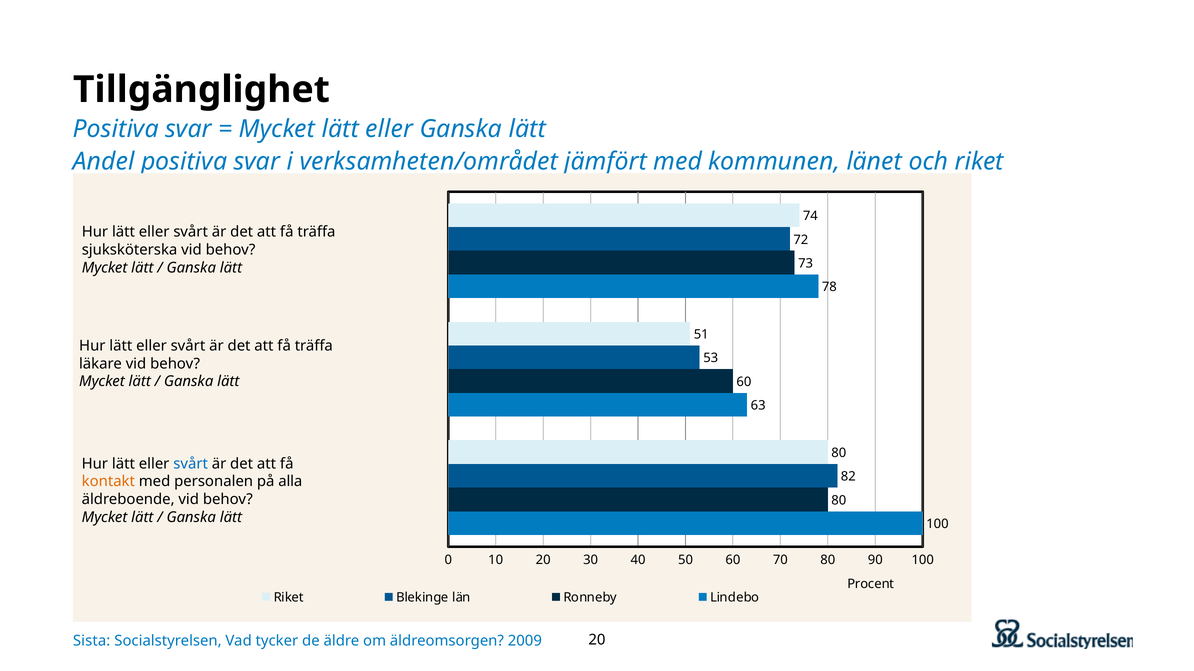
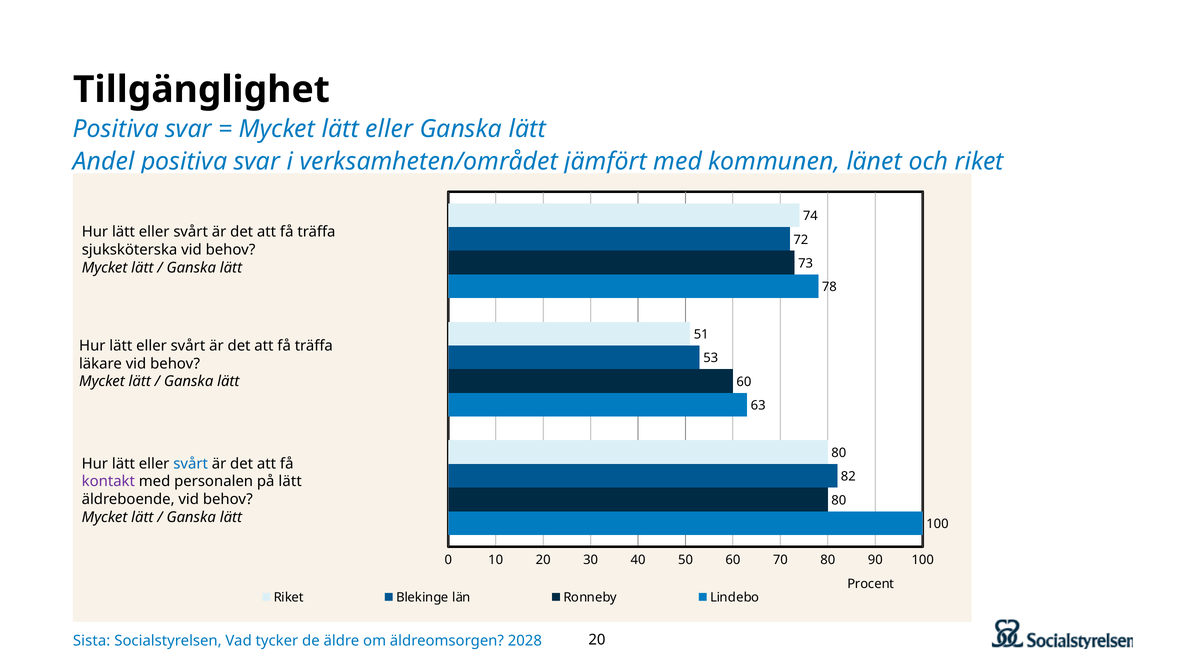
kontakt colour: orange -> purple
på alla: alla -> lätt
2009: 2009 -> 2028
